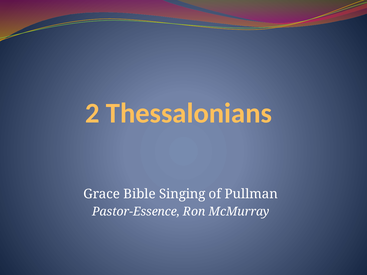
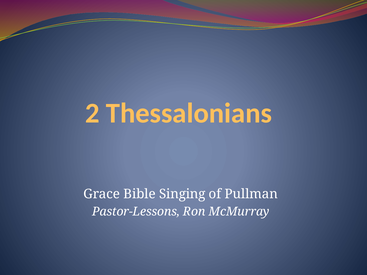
Pastor-Essence: Pastor-Essence -> Pastor-Lessons
